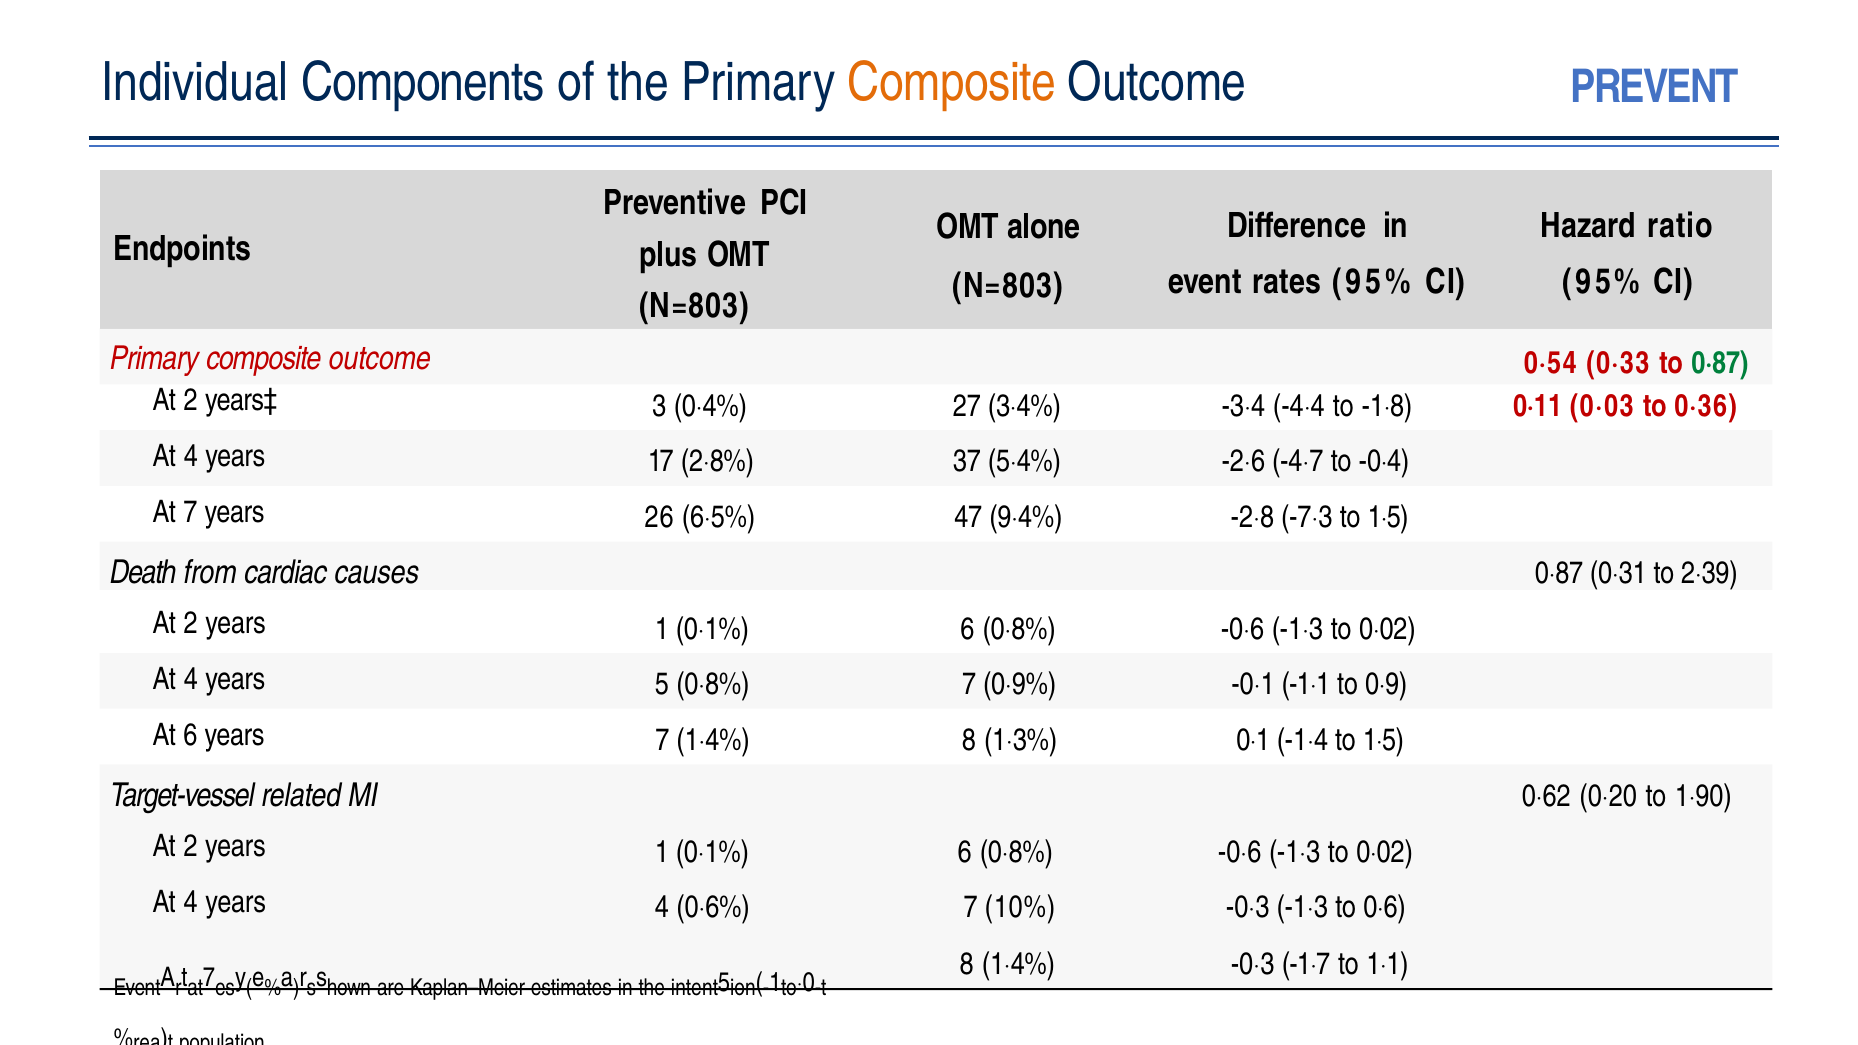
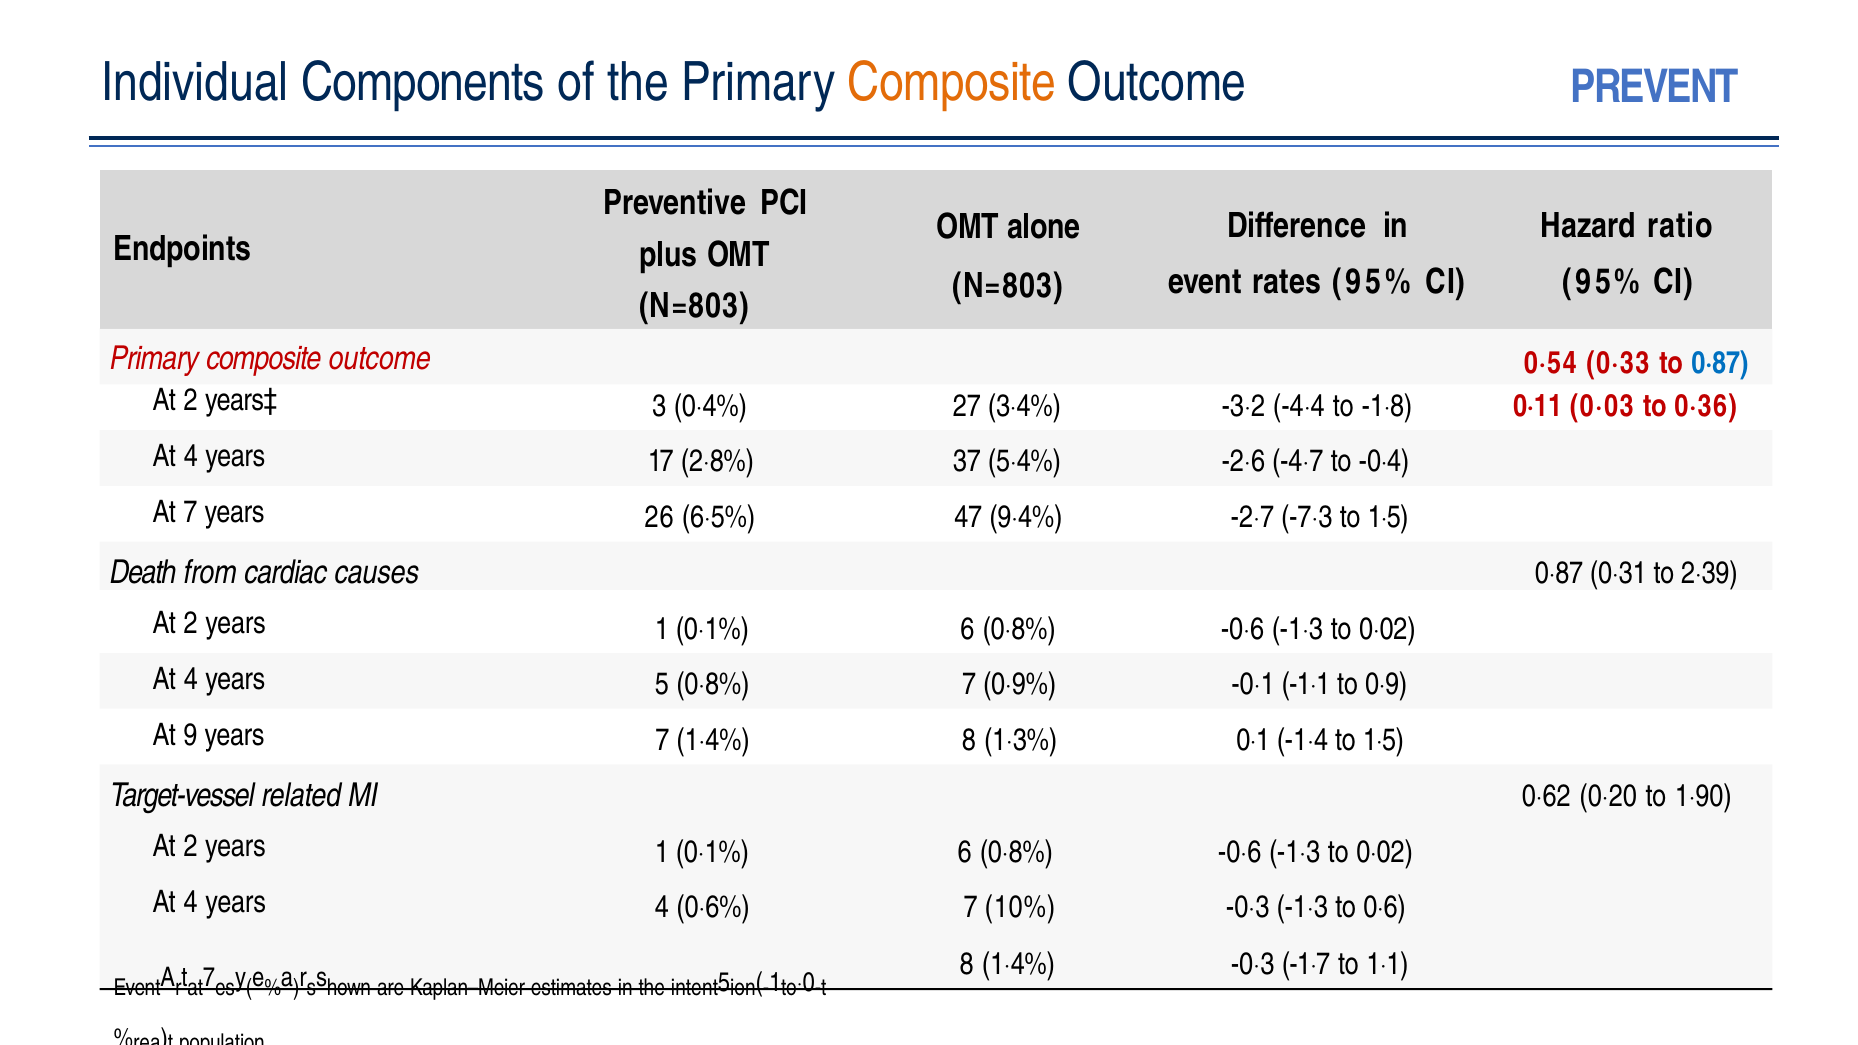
0·87 at (1720, 363) colour: green -> blue
-3·4: -3·4 -> -3·2
-2·8: -2·8 -> -2·7
At 6: 6 -> 9
